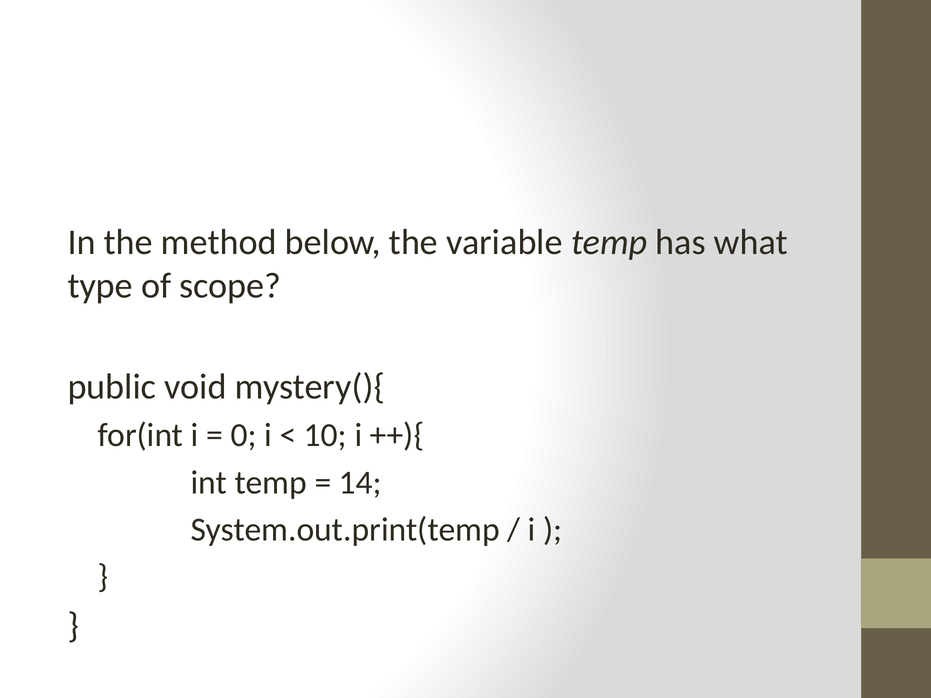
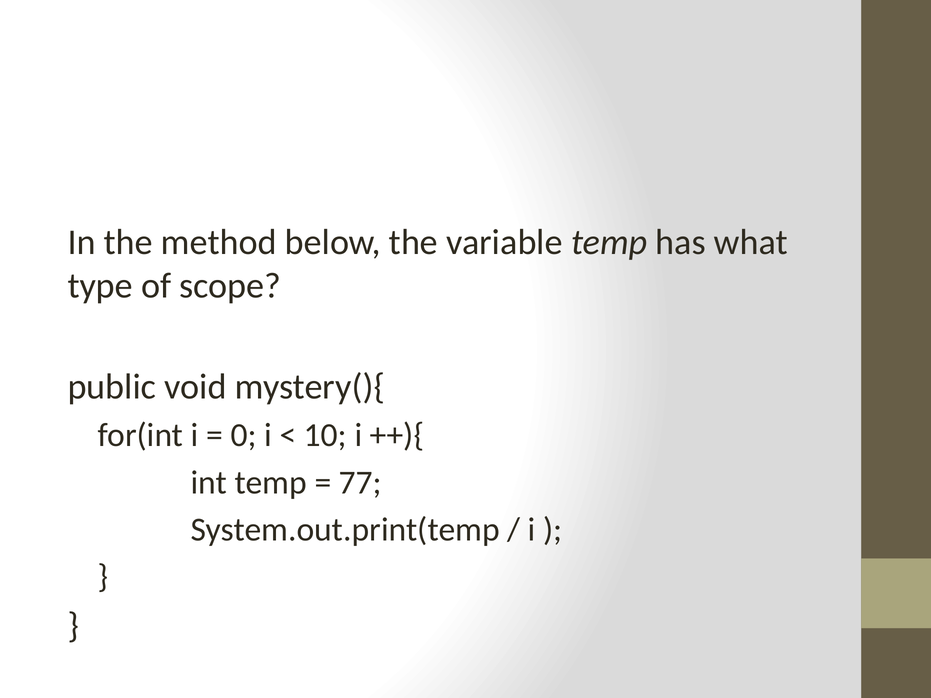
14: 14 -> 77
